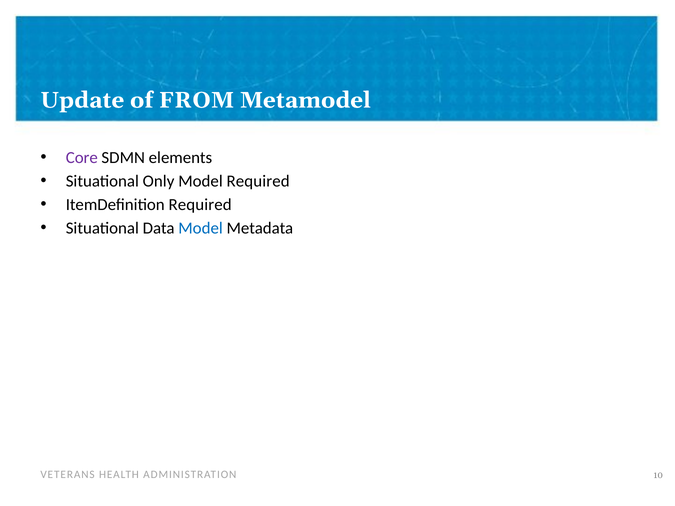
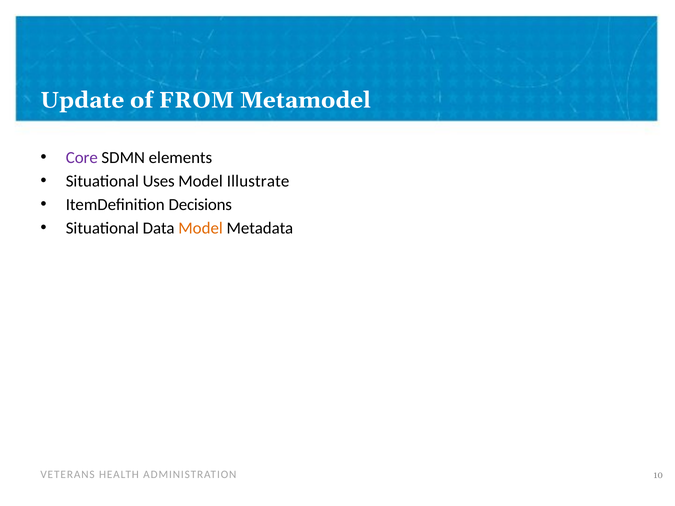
Only: Only -> Uses
Model Required: Required -> Illustrate
ItemDefinition Required: Required -> Decisions
Model at (201, 228) colour: blue -> orange
